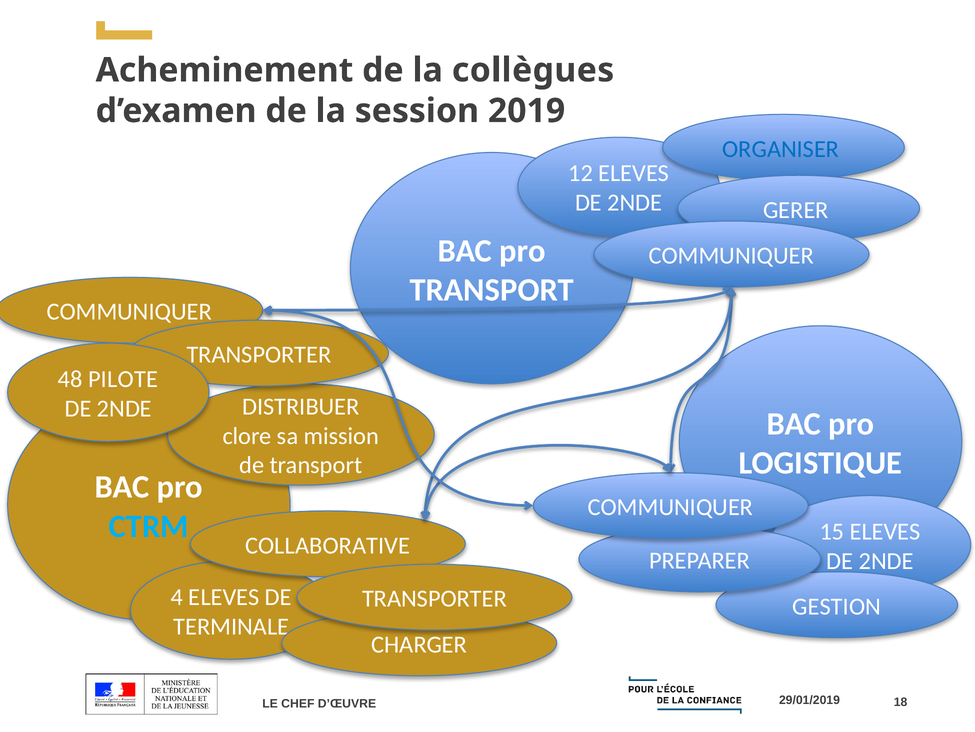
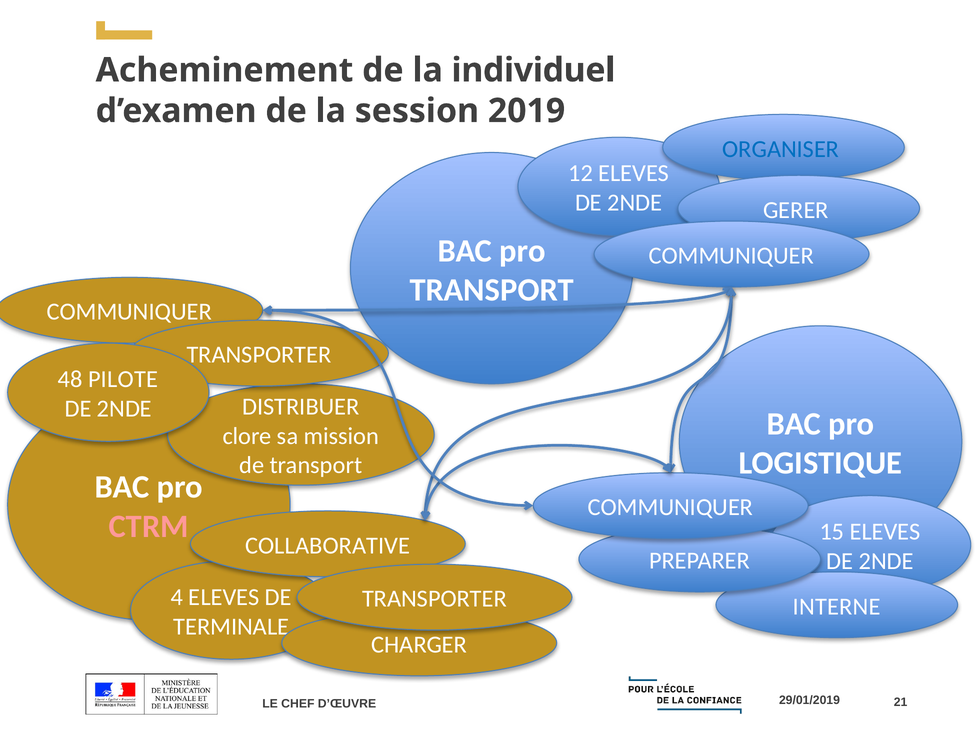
collègues: collègues -> individuel
CTRM colour: light blue -> pink
GESTION: GESTION -> INTERNE
18: 18 -> 21
